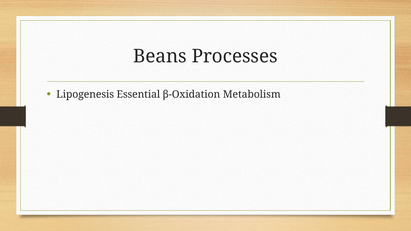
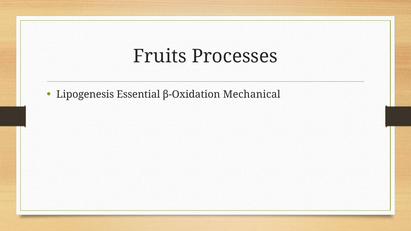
Beans: Beans -> Fruits
Metabolism: Metabolism -> Mechanical
